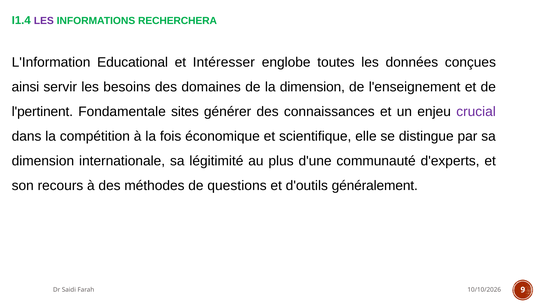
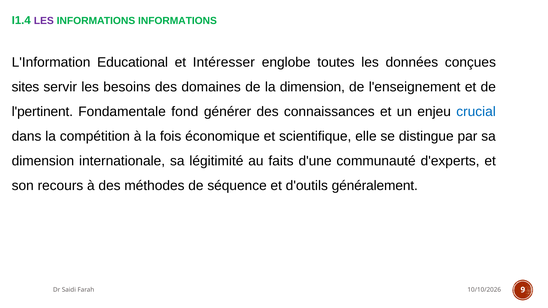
INFORMATIONS RECHERCHERA: RECHERCHERA -> INFORMATIONS
ainsi: ainsi -> sites
sites: sites -> fond
crucial colour: purple -> blue
plus: plus -> faits
questions: questions -> séquence
